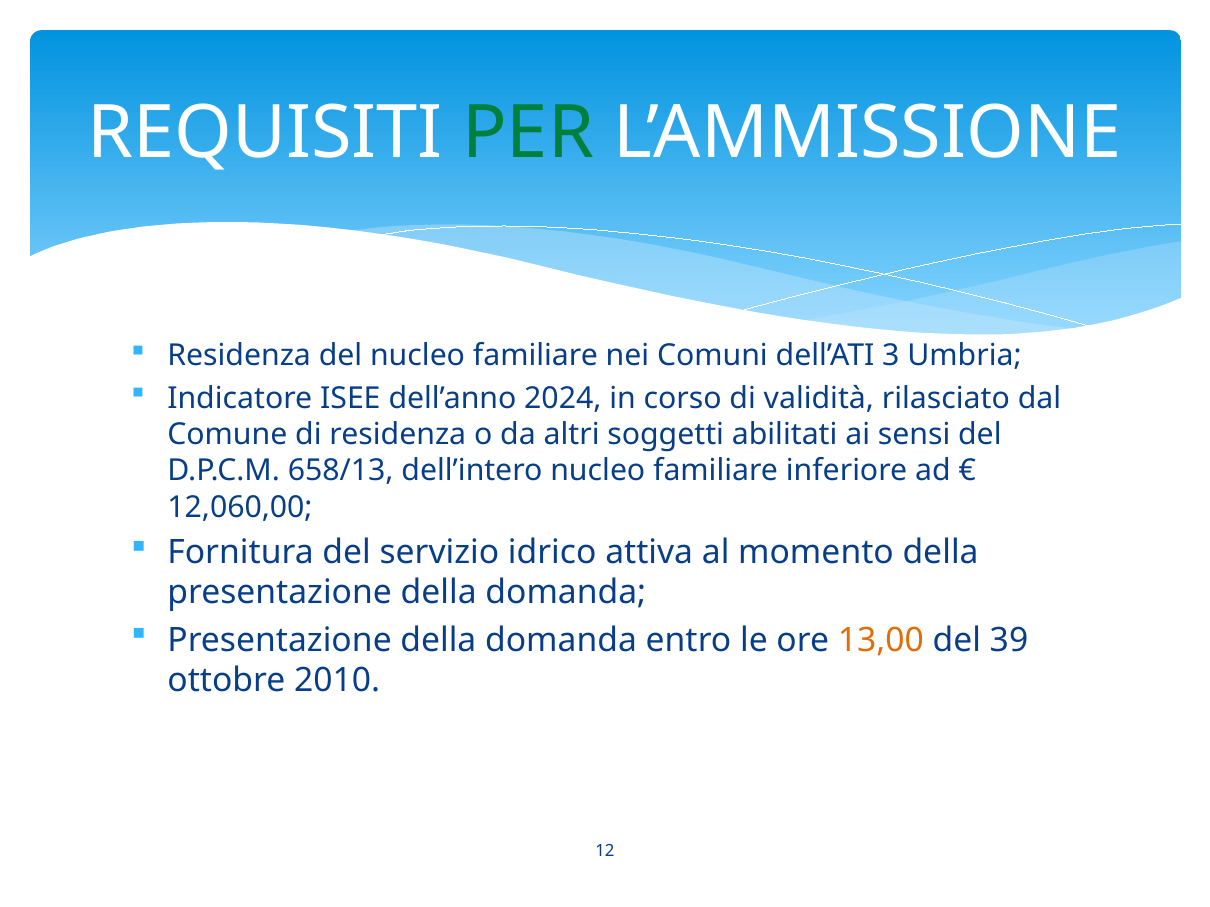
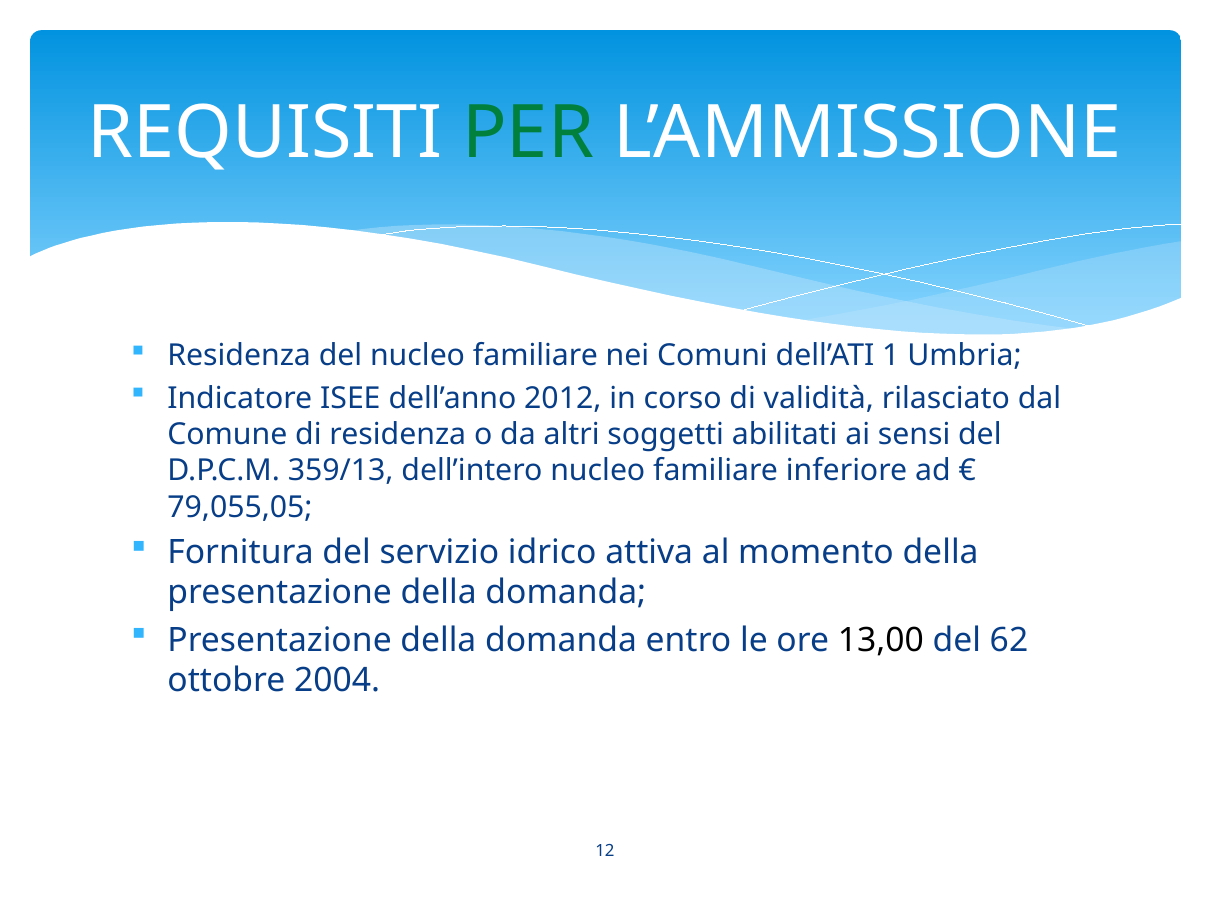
3: 3 -> 1
2024: 2024 -> 2012
658/13: 658/13 -> 359/13
12,060,00: 12,060,00 -> 79,055,05
13,00 colour: orange -> black
39: 39 -> 62
2010: 2010 -> 2004
